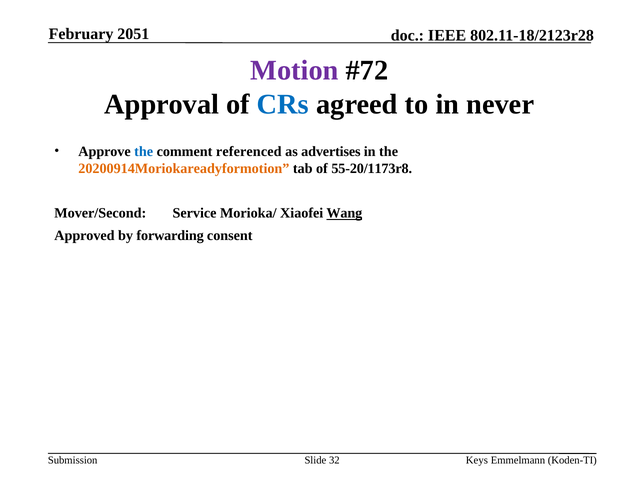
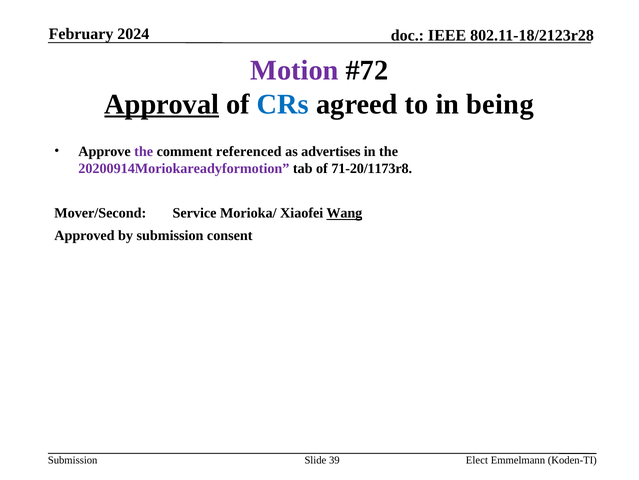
2051: 2051 -> 2024
Approval underline: none -> present
never: never -> being
the at (144, 151) colour: blue -> purple
20200914Moriokareadyformotion colour: orange -> purple
55-20/1173r8: 55-20/1173r8 -> 71-20/1173r8
by forwarding: forwarding -> submission
32: 32 -> 39
Keys: Keys -> Elect
